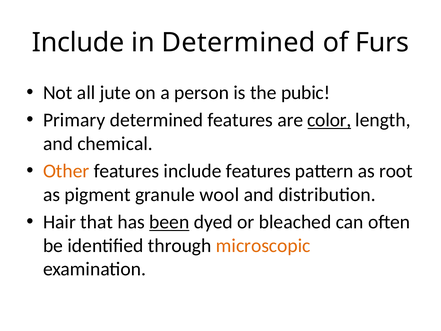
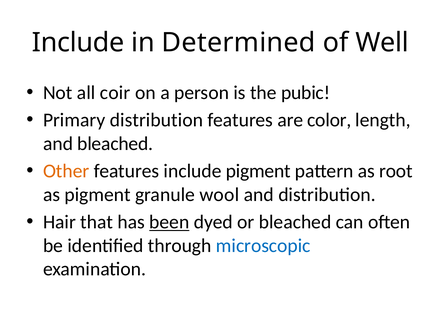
Furs: Furs -> Well
jute: jute -> coir
Primary determined: determined -> distribution
color underline: present -> none
and chemical: chemical -> bleached
include features: features -> pigment
microscopic colour: orange -> blue
